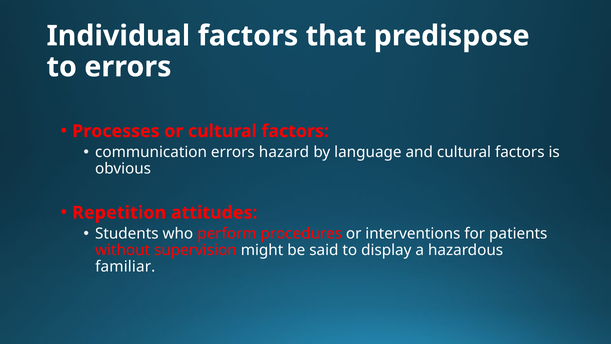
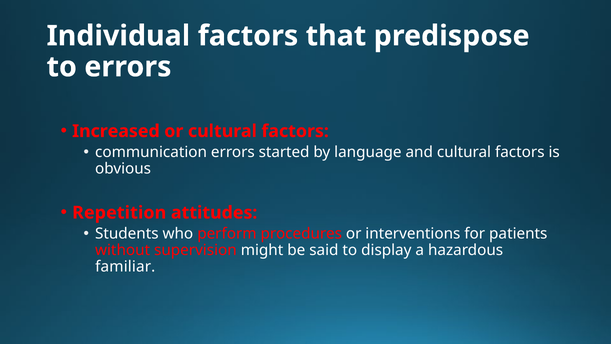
Processes: Processes -> Increased
hazard: hazard -> started
